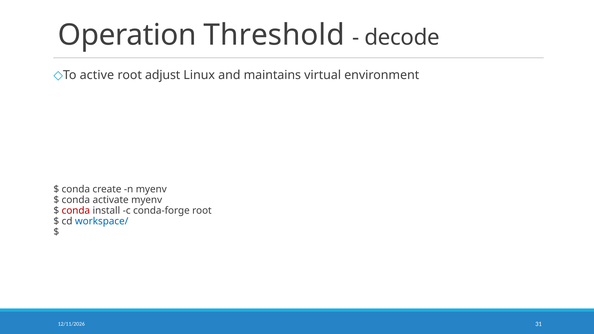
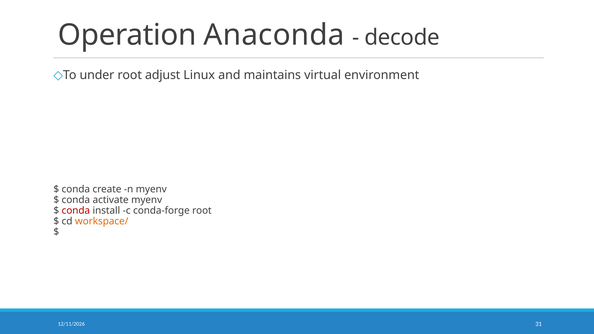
Threshold: Threshold -> Anaconda
active: active -> under
workspace/ colour: blue -> orange
